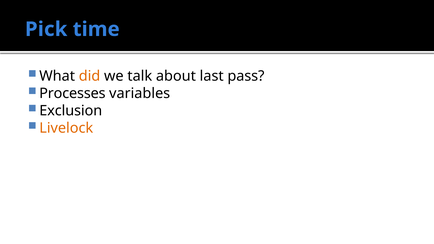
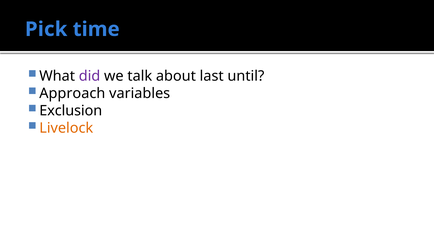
did colour: orange -> purple
pass: pass -> until
Processes: Processes -> Approach
